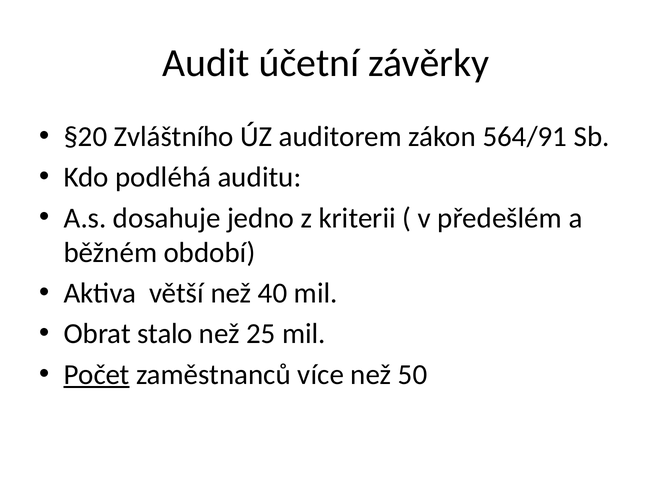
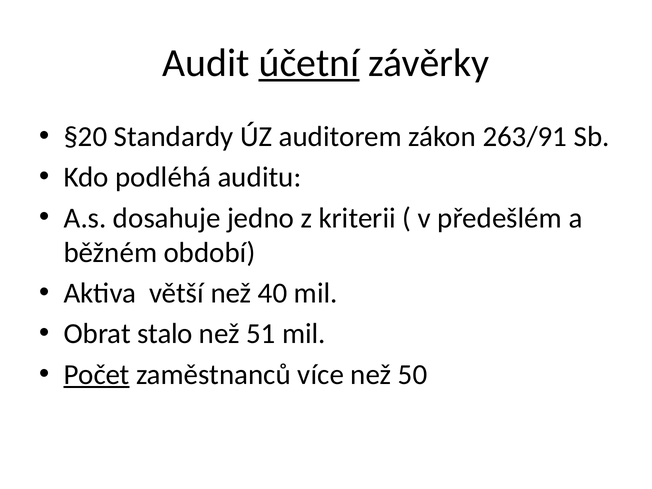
účetní underline: none -> present
Zvláštního: Zvláštního -> Standardy
564/91: 564/91 -> 263/91
25: 25 -> 51
